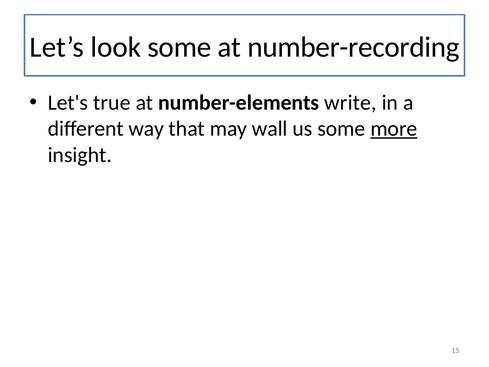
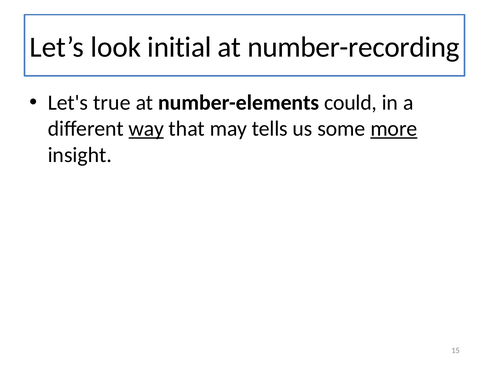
look some: some -> initial
write: write -> could
way underline: none -> present
wall: wall -> tells
